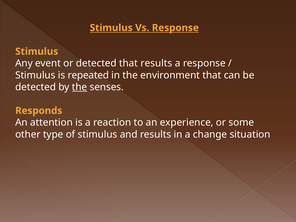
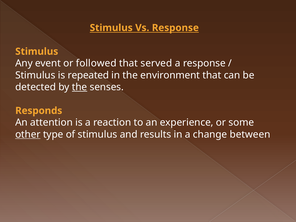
or detected: detected -> followed
that results: results -> served
other underline: none -> present
situation: situation -> between
